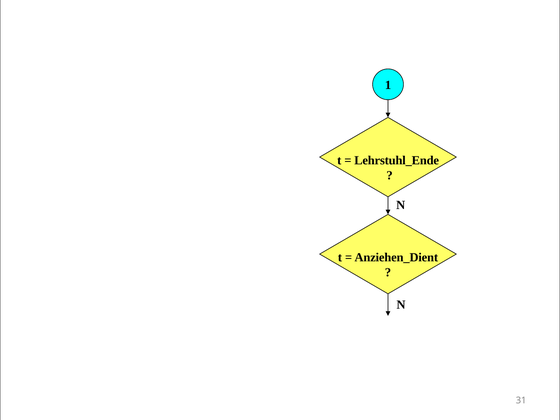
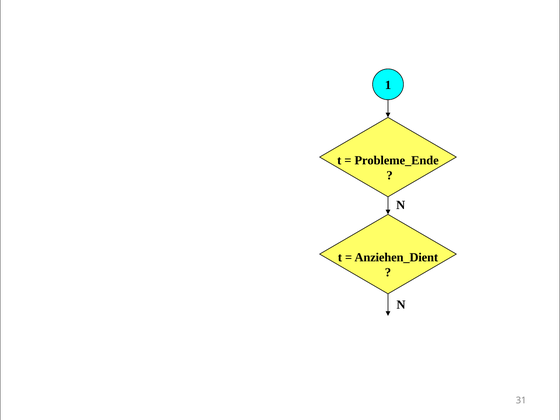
Lehrstuhl_Ende: Lehrstuhl_Ende -> Probleme_Ende
